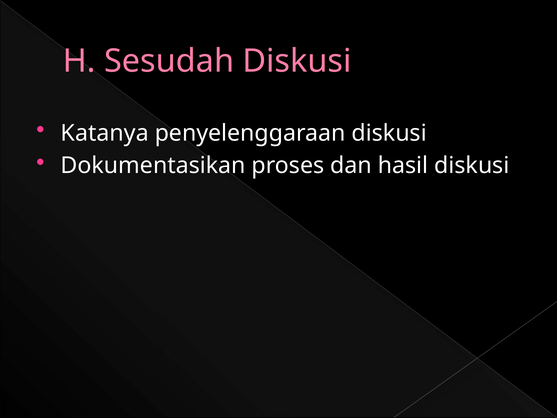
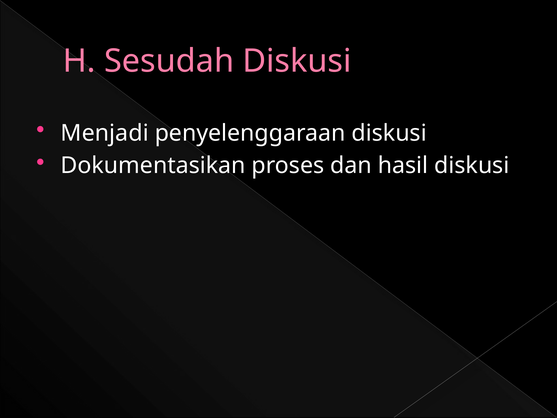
Katanya: Katanya -> Menjadi
